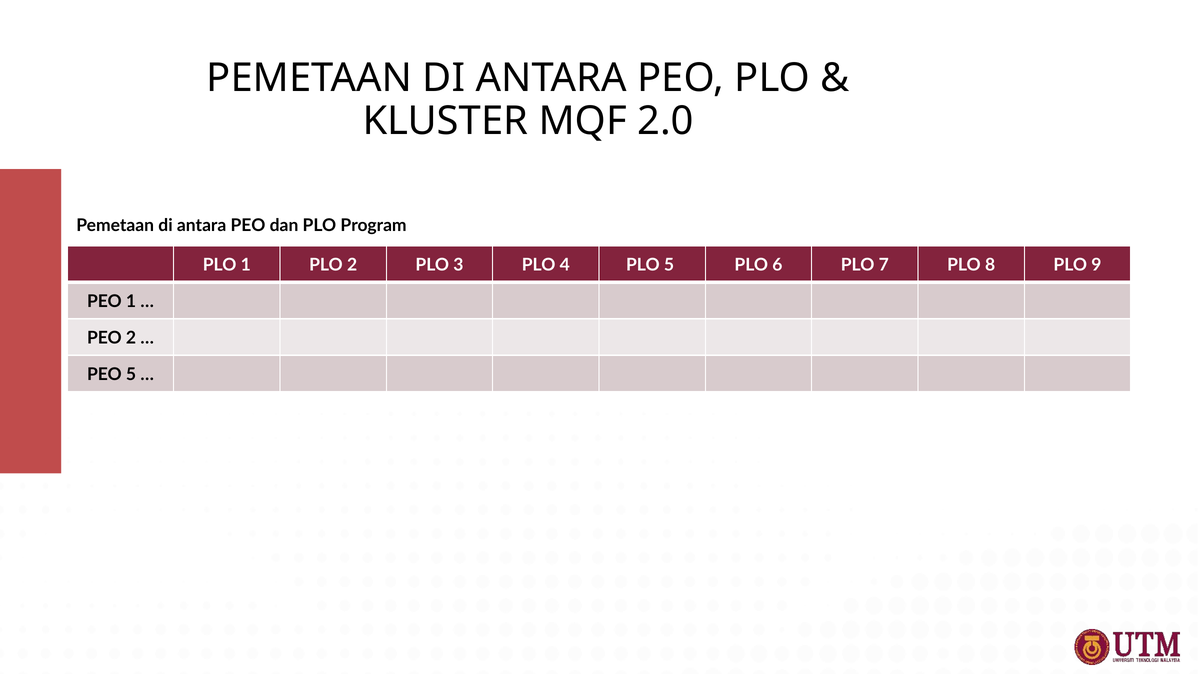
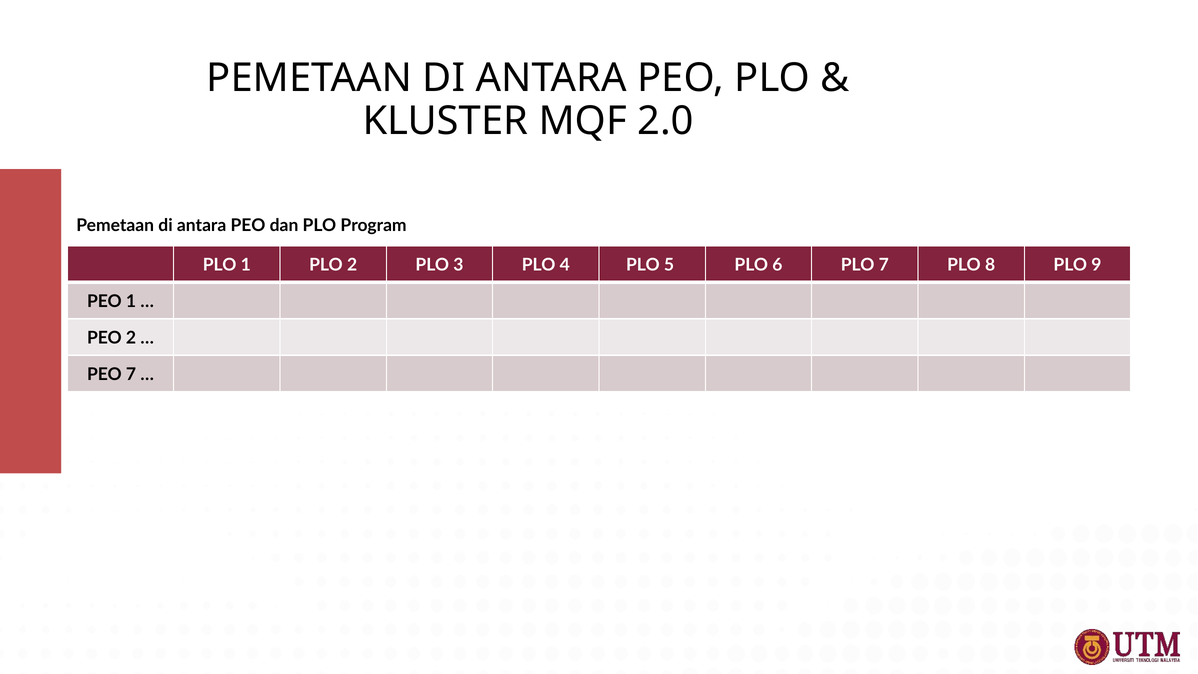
PEO 5: 5 -> 7
